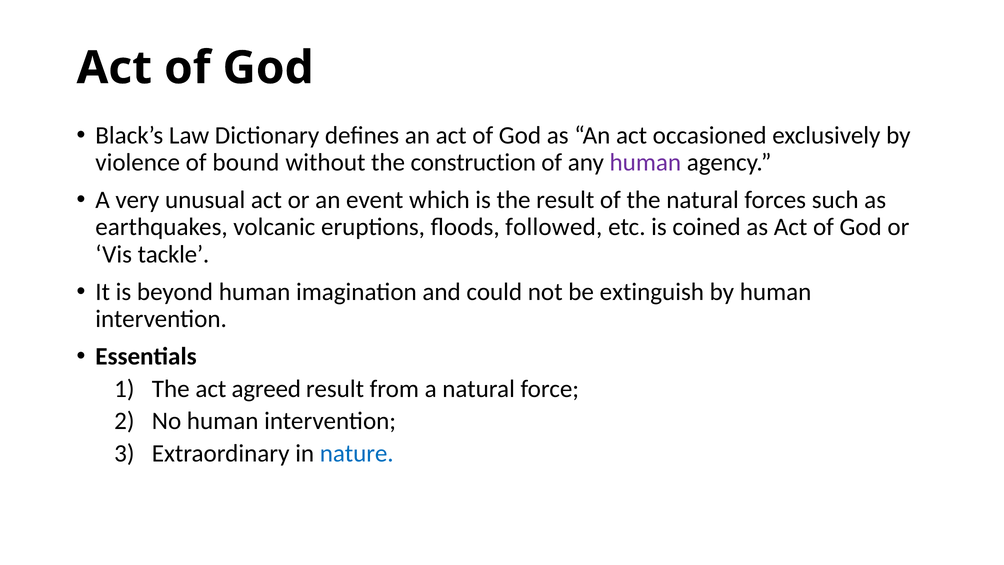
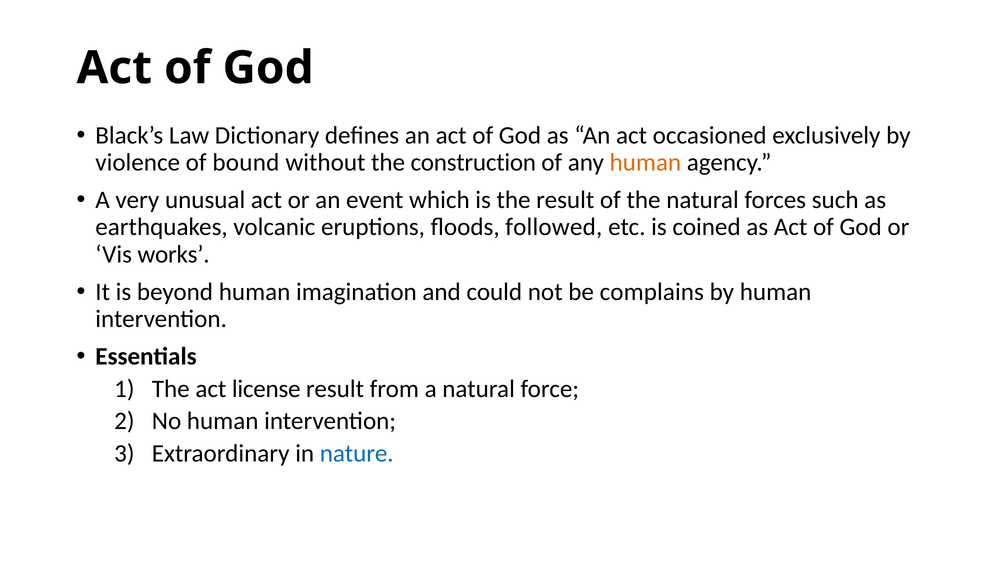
human at (645, 162) colour: purple -> orange
tackle: tackle -> works
extinguish: extinguish -> complains
agreed: agreed -> license
